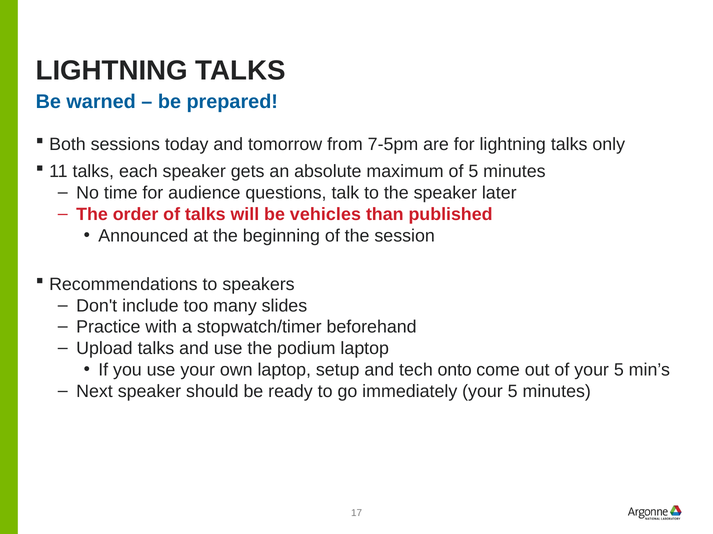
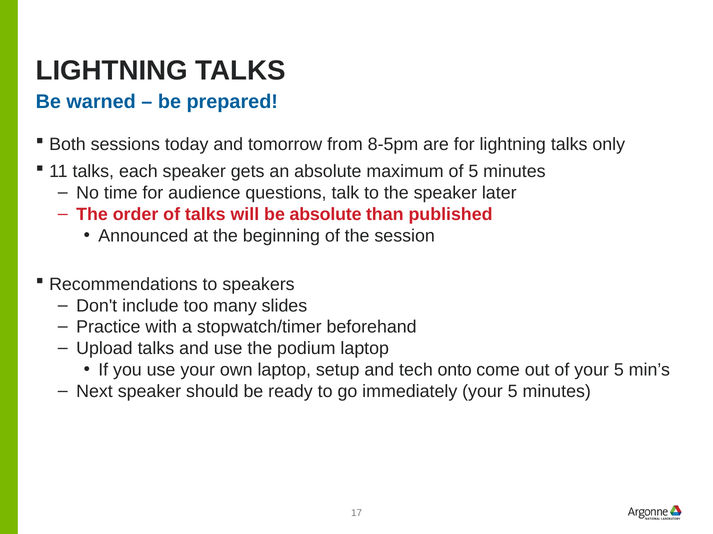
7-5pm: 7-5pm -> 8-5pm
be vehicles: vehicles -> absolute
